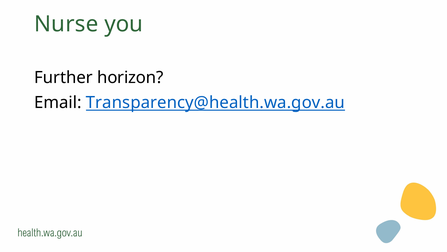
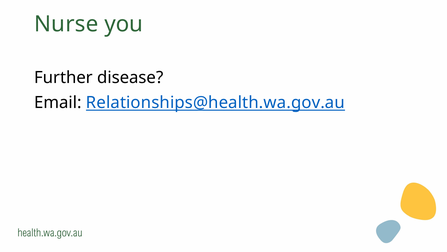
horizon: horizon -> disease
Transparency@health.wa.gov.au: Transparency@health.wa.gov.au -> Relationships@health.wa.gov.au
